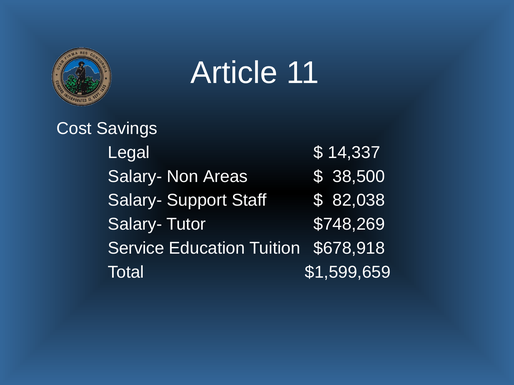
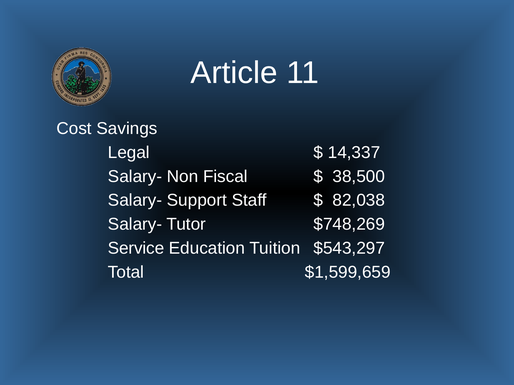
Areas: Areas -> Fiscal
$678,918: $678,918 -> $543,297
